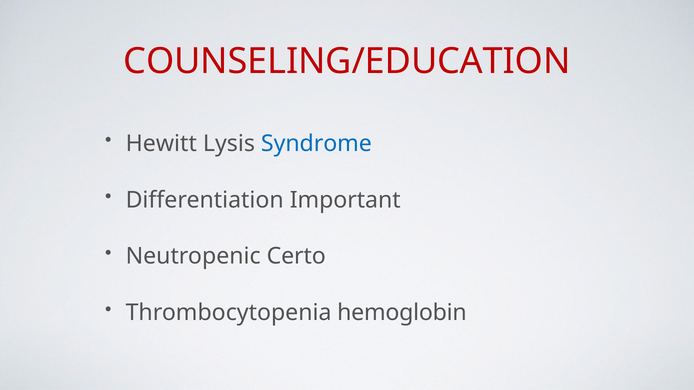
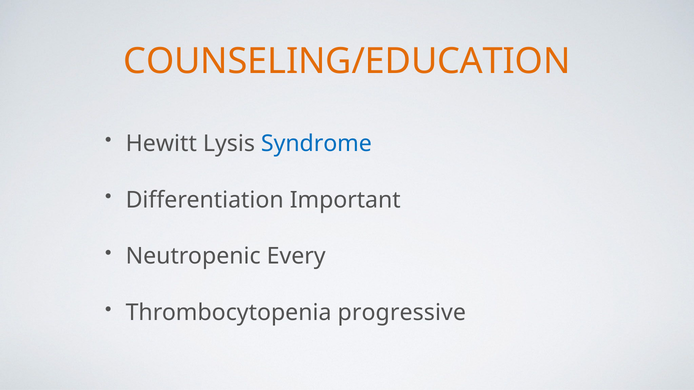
COUNSELING/EDUCATION colour: red -> orange
Certo: Certo -> Every
hemoglobin: hemoglobin -> progressive
